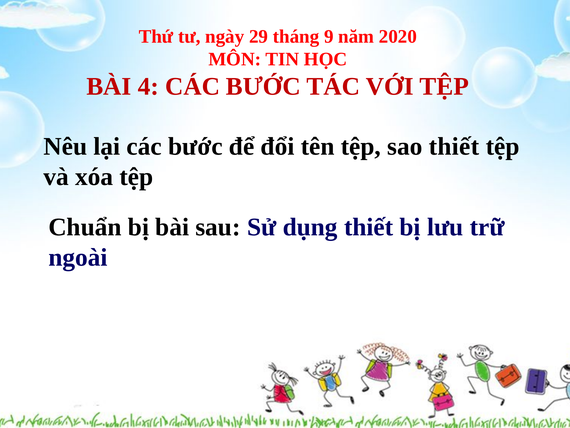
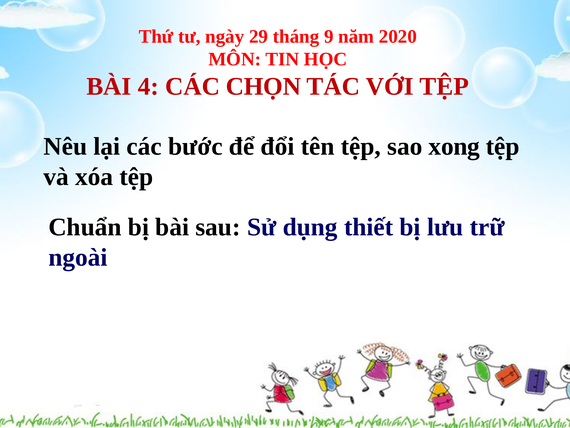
4 CÁC BƯỚC: BƯỚC -> CHỌN
sao thiết: thiết -> xong
